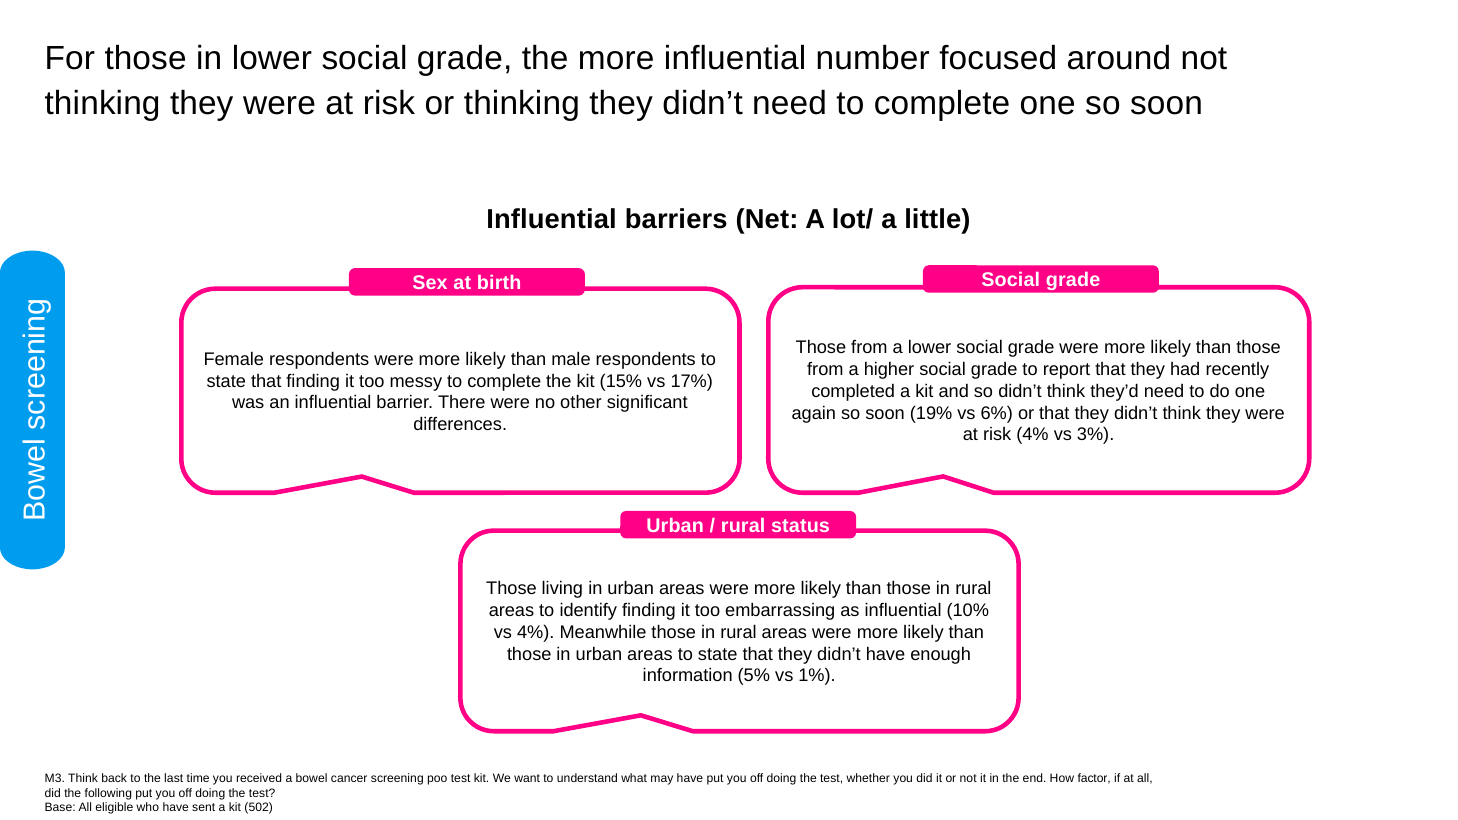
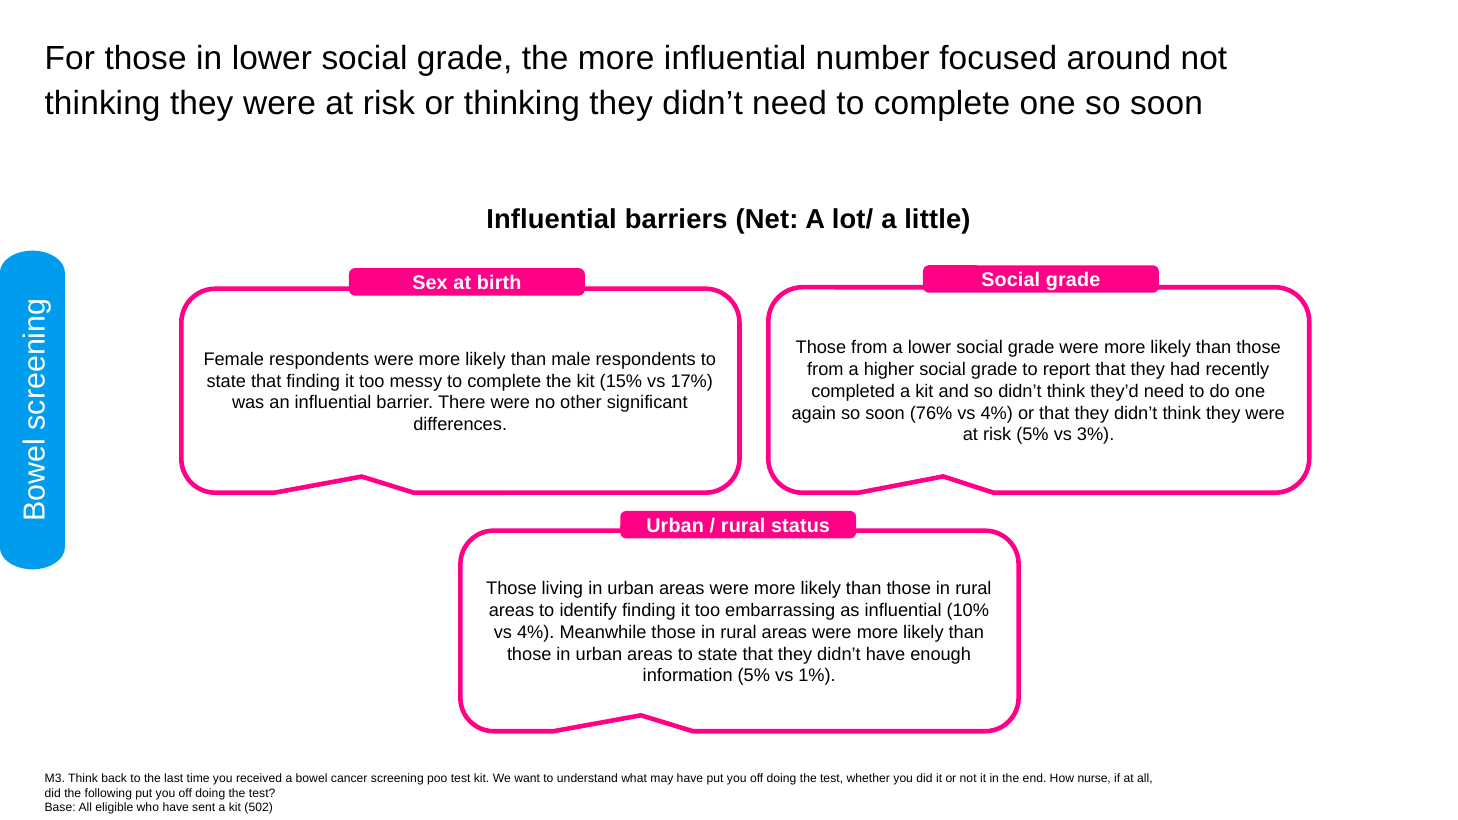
19%: 19% -> 76%
6% at (997, 413): 6% -> 4%
risk 4%: 4% -> 5%
factor: factor -> nurse
